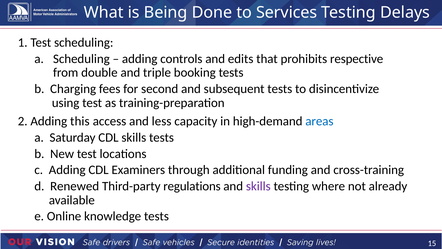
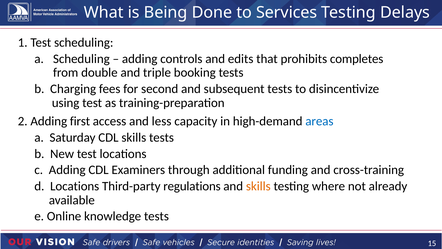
respective: respective -> completes
this: this -> first
d Renewed: Renewed -> Locations
skills at (258, 186) colour: purple -> orange
